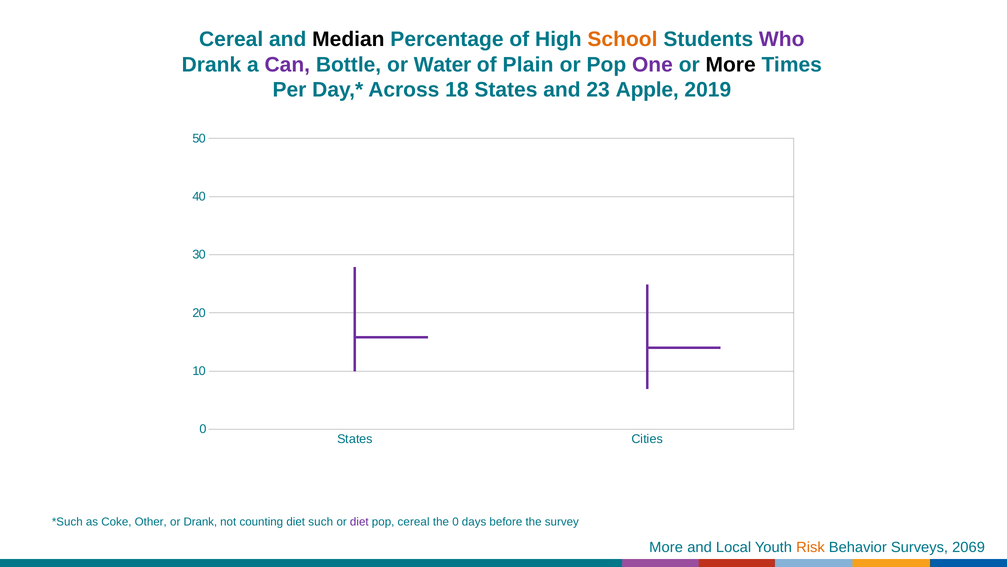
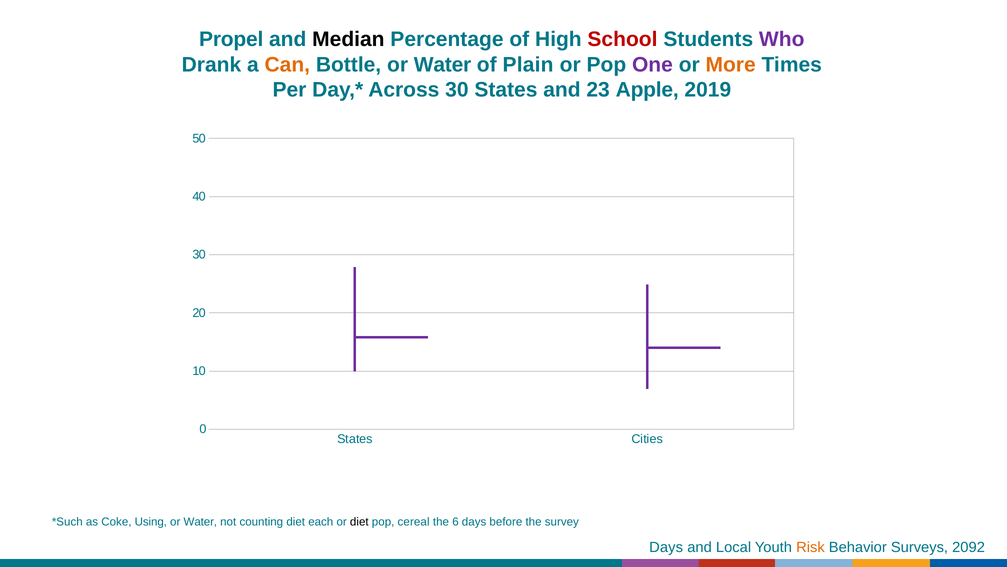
Cereal at (231, 39): Cereal -> Propel
School colour: orange -> red
Can colour: purple -> orange
More at (731, 65) colour: black -> orange
Across 18: 18 -> 30
Other: Other -> Using
Drank at (200, 521): Drank -> Water
such: such -> each
diet at (359, 521) colour: purple -> black
the 0: 0 -> 6
More at (666, 547): More -> Days
2069: 2069 -> 2092
